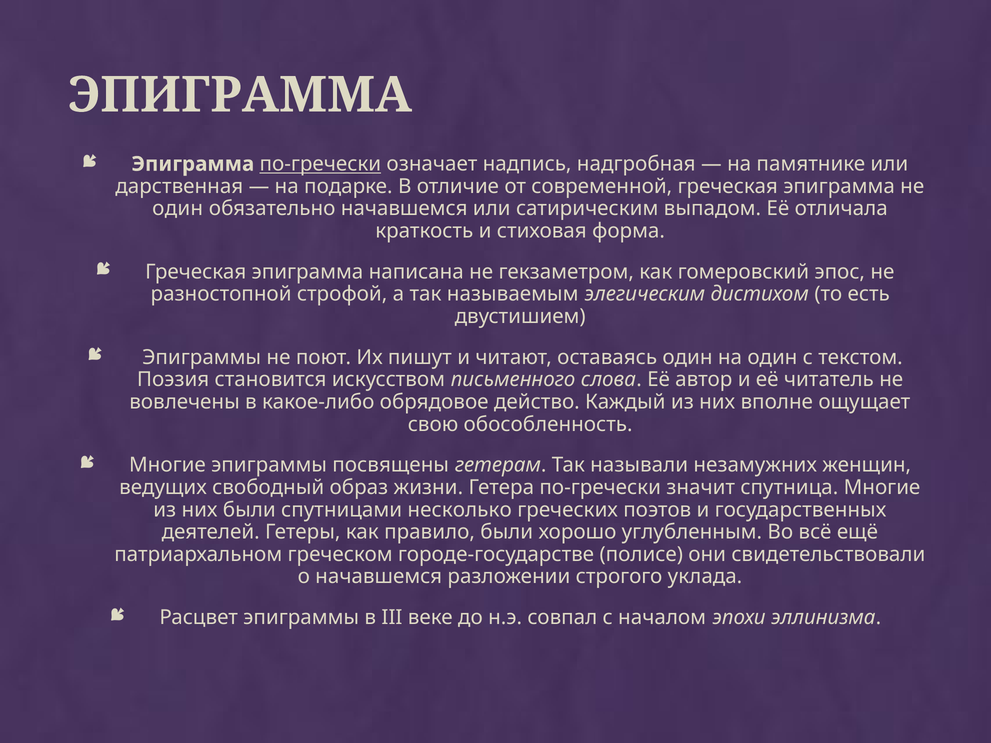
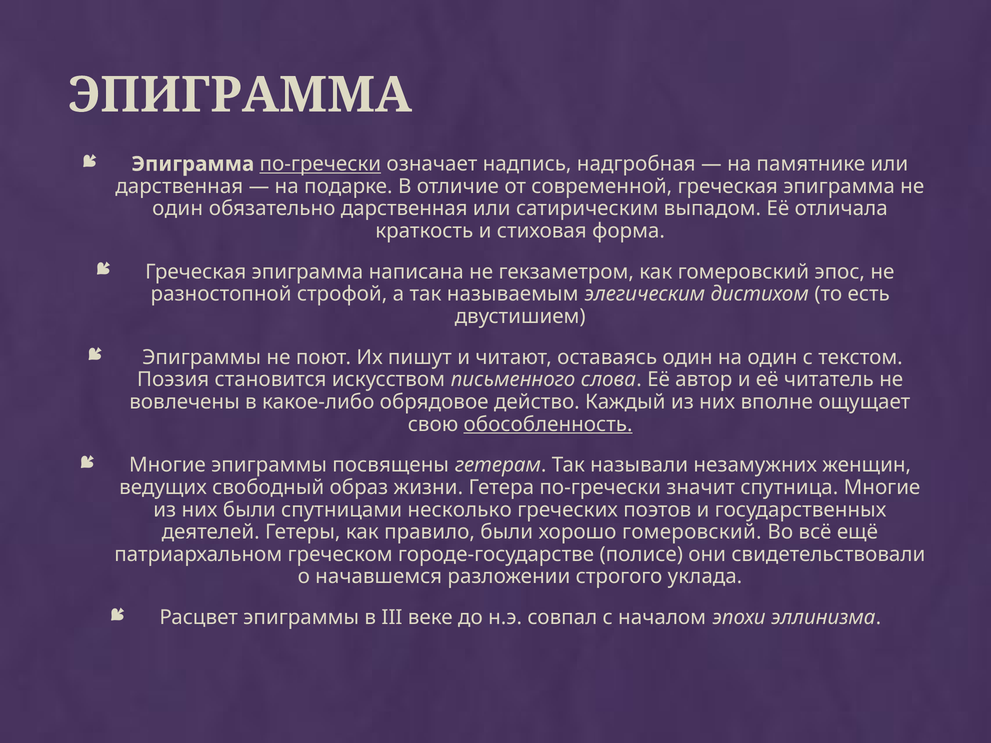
обязательно начавшемся: начавшемся -> дарственная
обособленность underline: none -> present
хорошо углубленным: углубленным -> гомеровский
